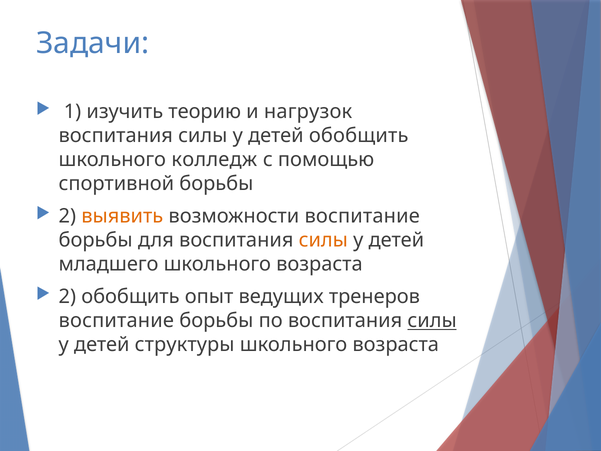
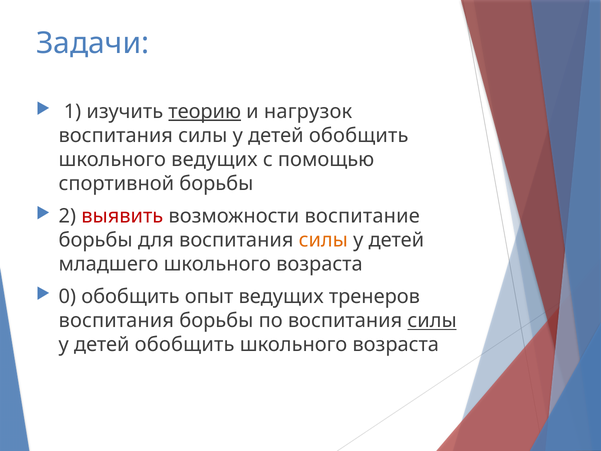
теорию underline: none -> present
школьного колледж: колледж -> ведущих
выявить colour: orange -> red
2 at (67, 297): 2 -> 0
воспитание at (116, 321): воспитание -> воспитания
структуры at (185, 345): структуры -> обобщить
